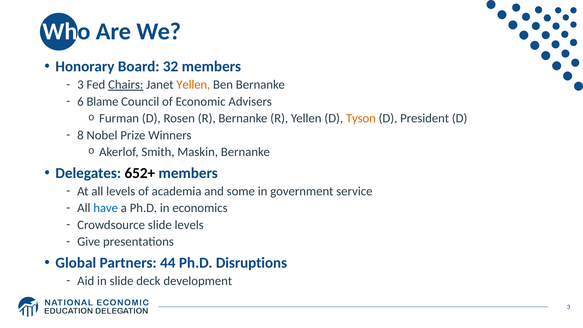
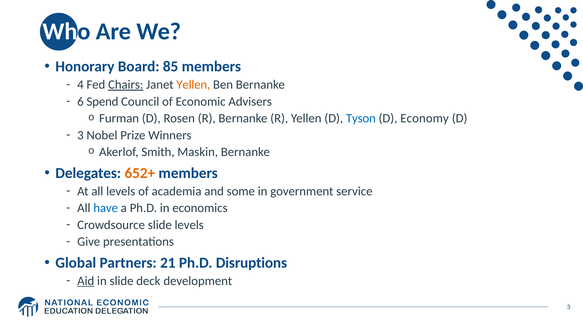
32: 32 -> 85
3 at (80, 85): 3 -> 4
Blame: Blame -> Spend
Tyson colour: orange -> blue
President: President -> Economy
8 at (80, 135): 8 -> 3
652+ colour: black -> orange
44: 44 -> 21
Aid underline: none -> present
